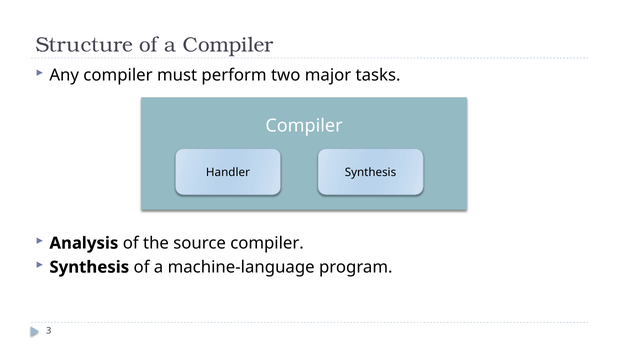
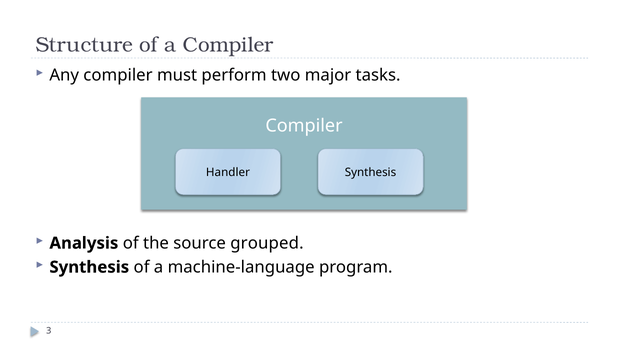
source compiler: compiler -> grouped
